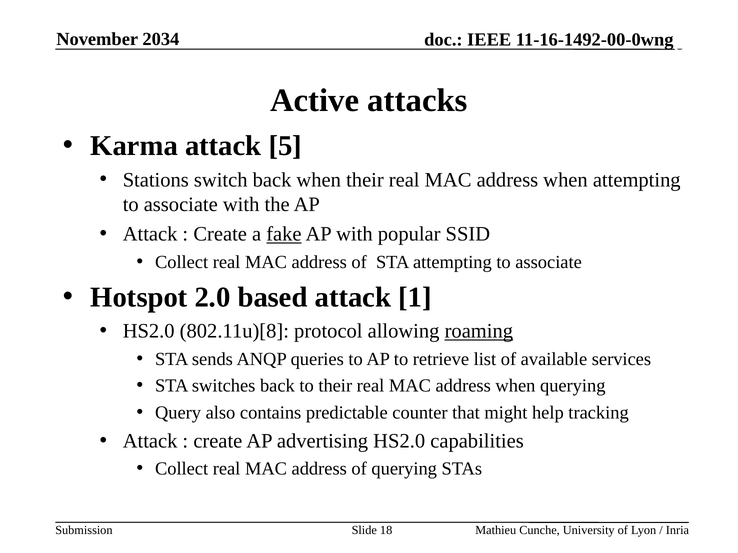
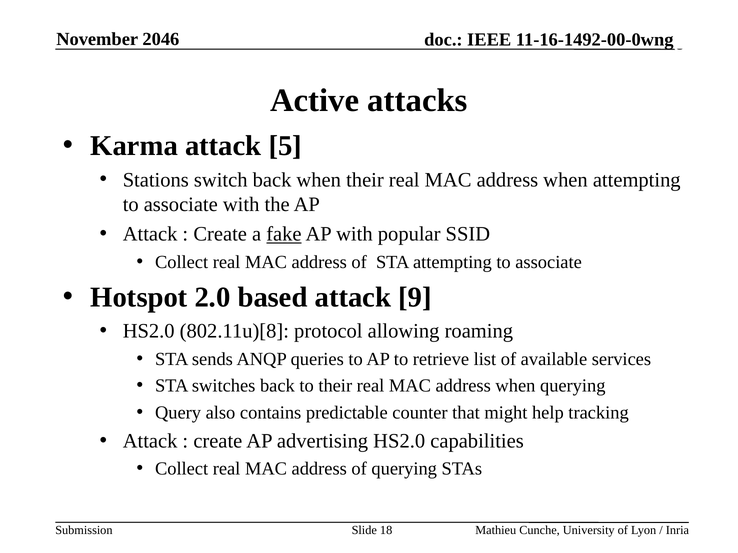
2034: 2034 -> 2046
1: 1 -> 9
roaming underline: present -> none
